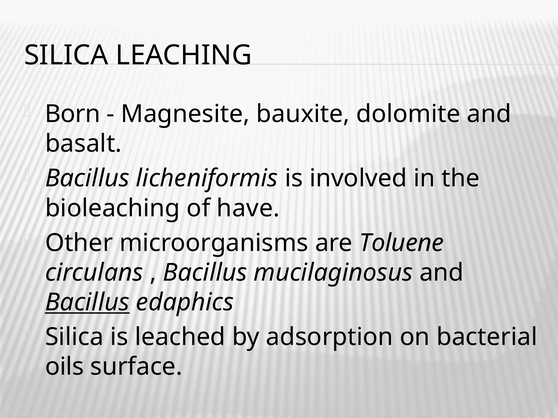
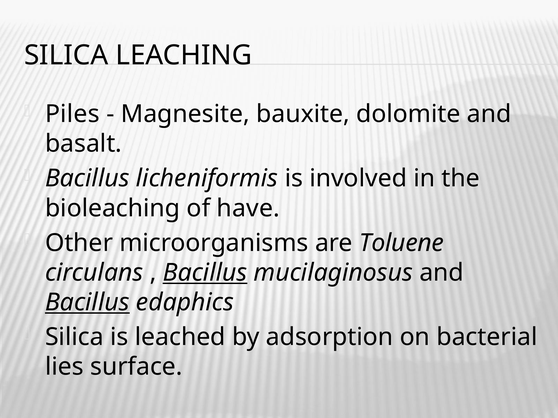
Born: Born -> Piles
Bacillus at (205, 273) underline: none -> present
oils: oils -> lies
